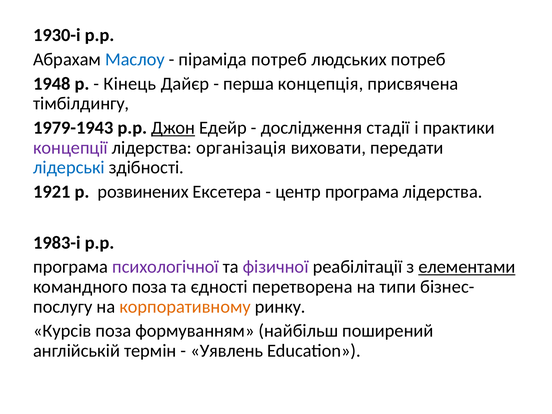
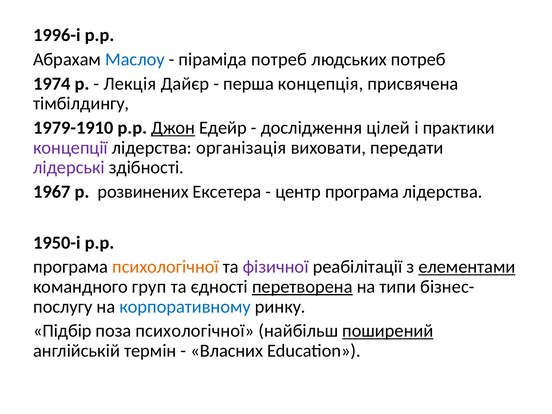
1930-і: 1930-і -> 1996-і
1948: 1948 -> 1974
Кінець: Кінець -> Лекція
1979-1943: 1979-1943 -> 1979-1910
стадії: стадії -> цілей
лідерські colour: blue -> purple
1921: 1921 -> 1967
1983-і: 1983-і -> 1950-і
психологічної at (165, 267) colour: purple -> orange
командного поза: поза -> груп
перетворена underline: none -> present
корпоративному colour: orange -> blue
Курсів: Курсів -> Підбір
поза формуванням: формуванням -> психологічної
поширений underline: none -> present
Уявлень: Уявлень -> Власних
